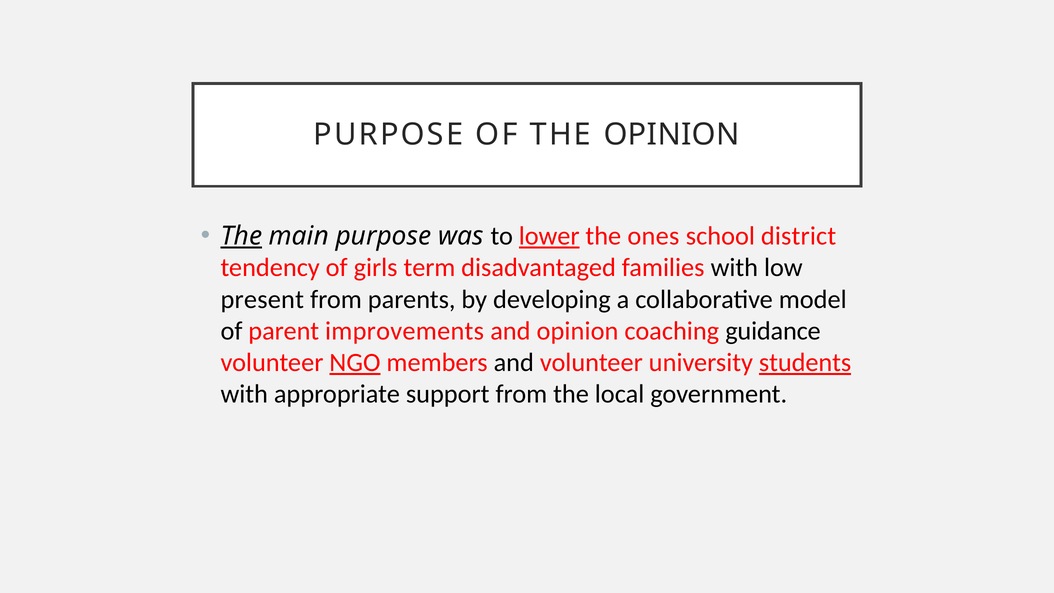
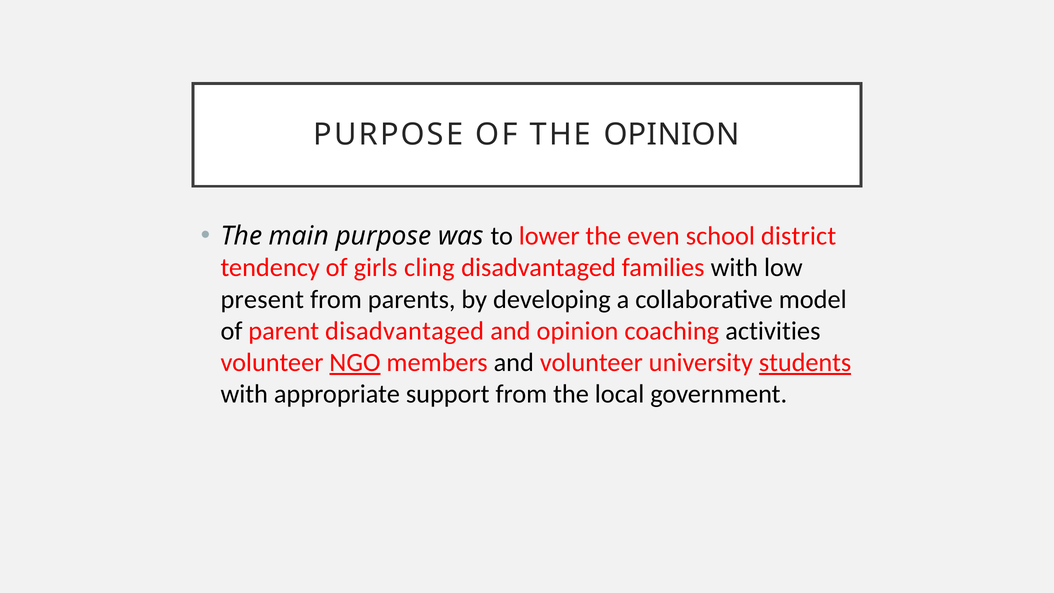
The at (241, 236) underline: present -> none
lower underline: present -> none
ones: ones -> even
term: term -> cling
parent improvements: improvements -> disadvantaged
guidance: guidance -> activities
